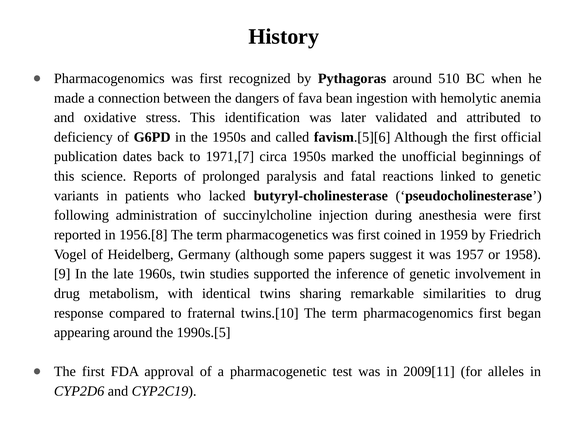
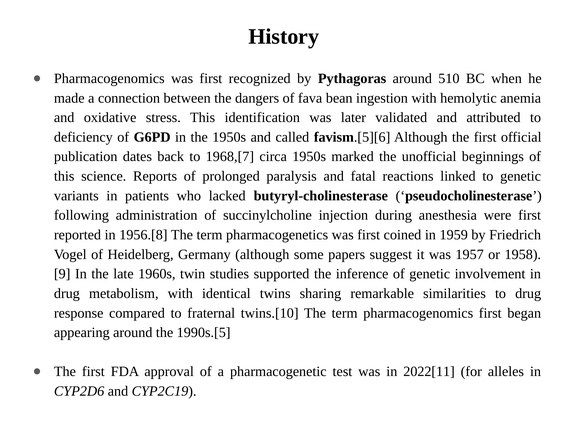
1971,[7: 1971,[7 -> 1968,[7
2009[11: 2009[11 -> 2022[11
